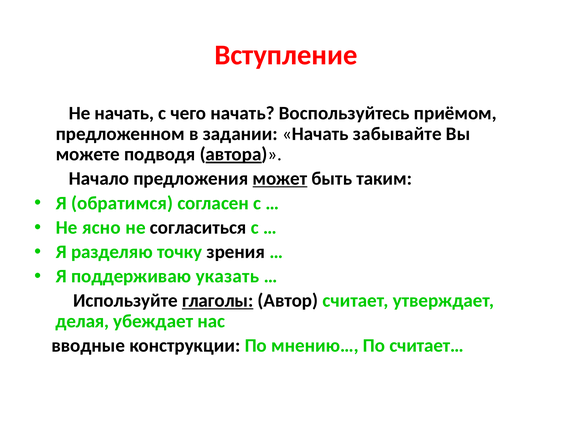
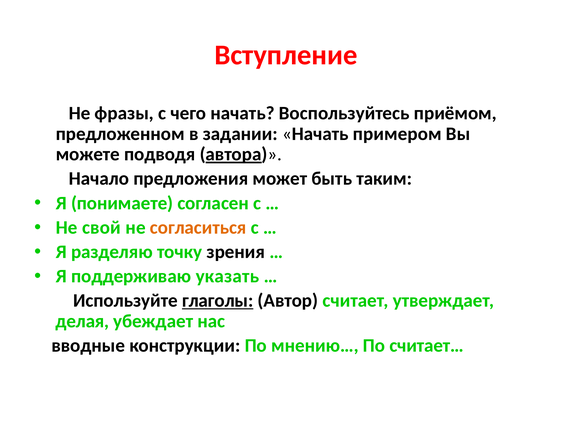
Не начать: начать -> фразы
забывайте: забывайте -> примером
может underline: present -> none
обратимся: обратимся -> понимаете
ясно: ясно -> свой
согласиться colour: black -> orange
